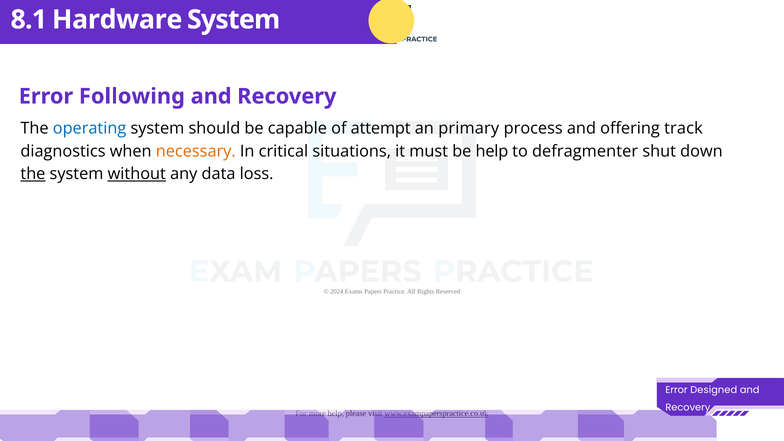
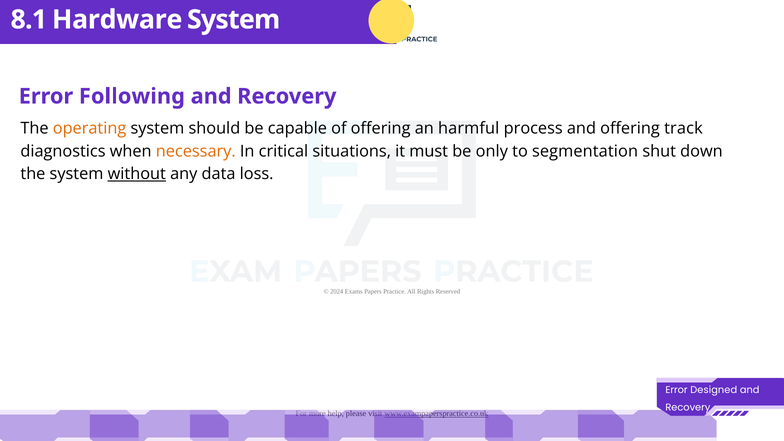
operating colour: blue -> orange
of attempt: attempt -> offering
primary: primary -> harmful
be help: help -> only
defragmenter: defragmenter -> segmentation
the at (33, 174) underline: present -> none
